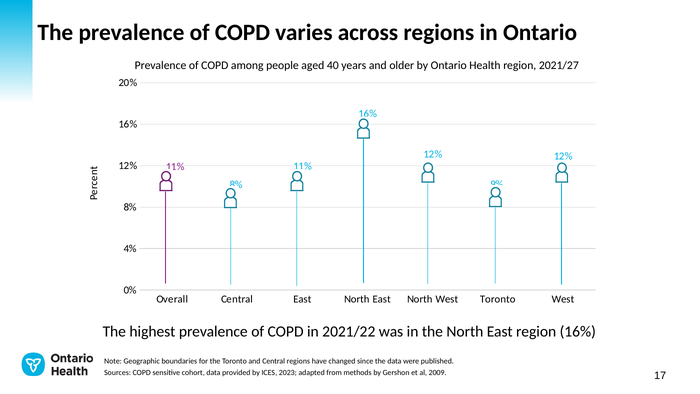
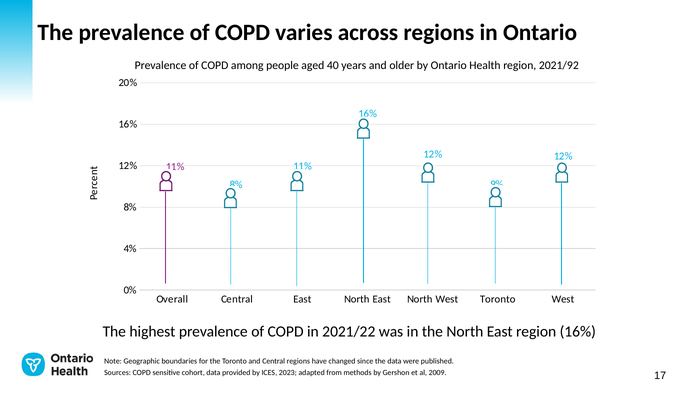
2021/27: 2021/27 -> 2021/92
